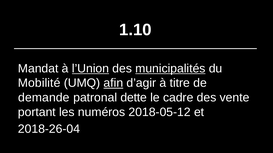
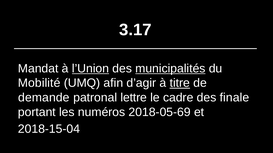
1.10: 1.10 -> 3.17
afin underline: present -> none
titre underline: none -> present
dette: dette -> lettre
vente: vente -> finale
2018-05-12: 2018-05-12 -> 2018-05-69
2018-26-04: 2018-26-04 -> 2018-15-04
